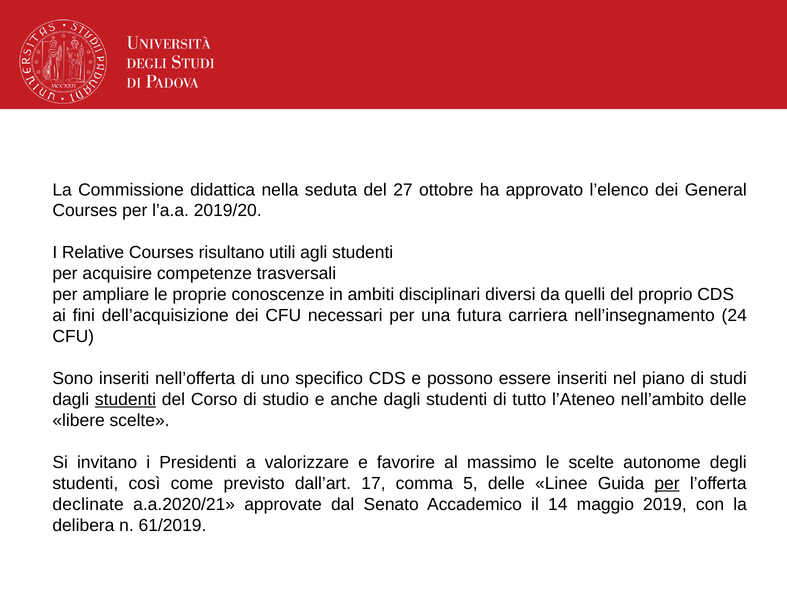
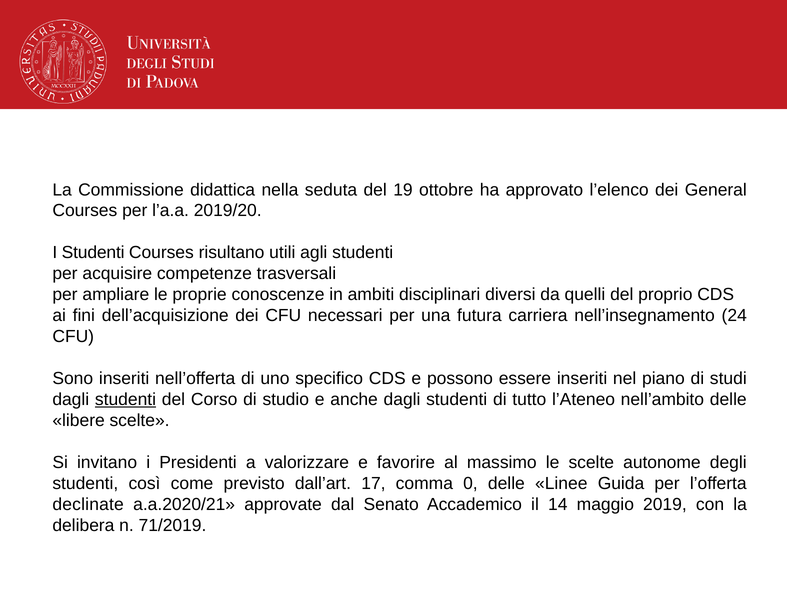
27: 27 -> 19
I Relative: Relative -> Studenti
5: 5 -> 0
per at (667, 484) underline: present -> none
61/2019: 61/2019 -> 71/2019
